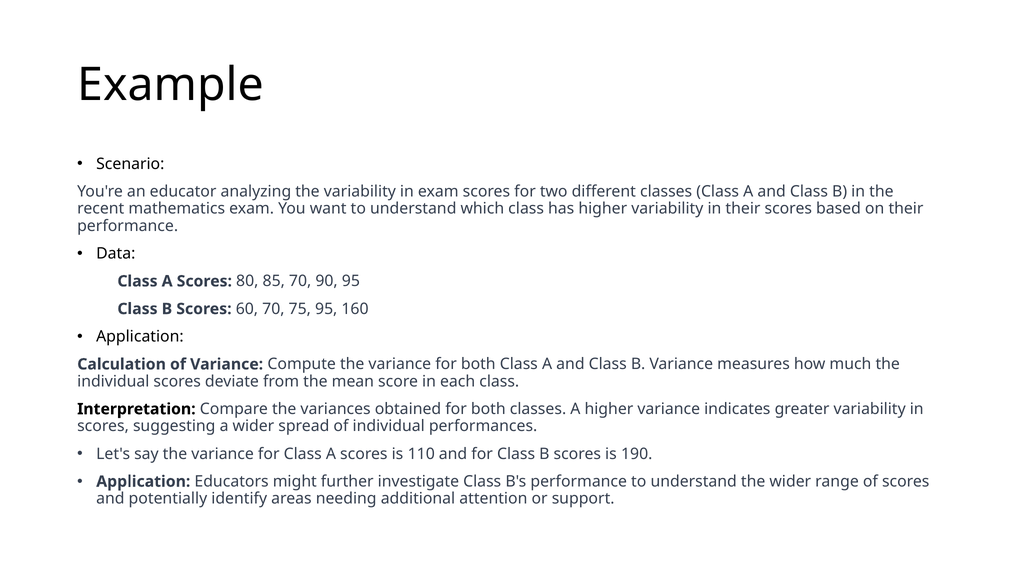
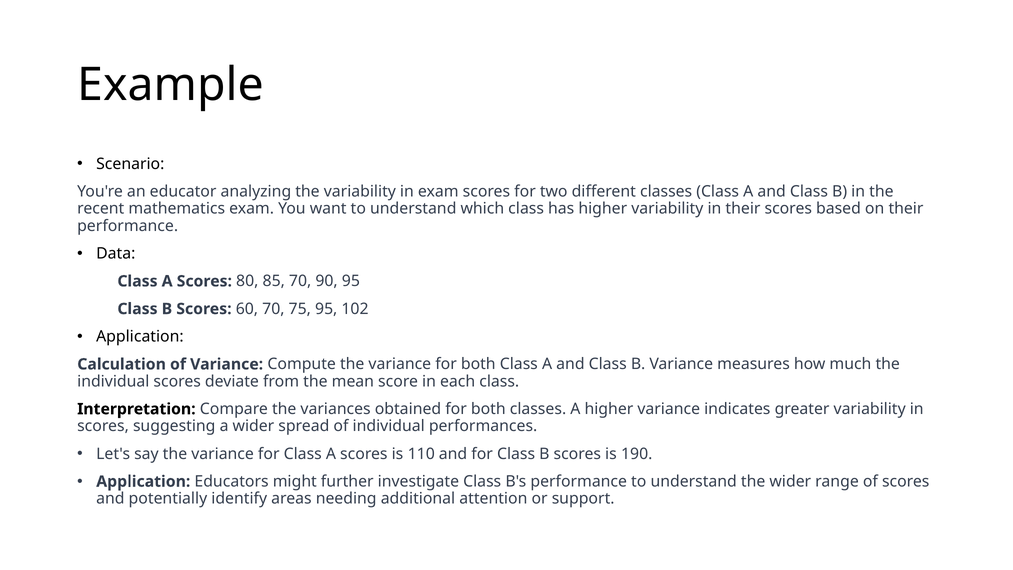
160: 160 -> 102
